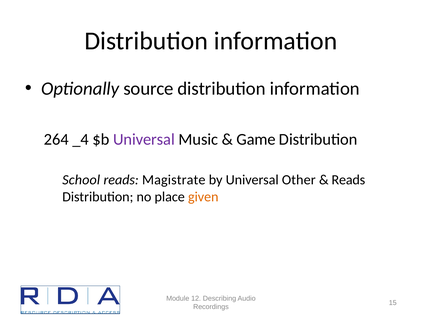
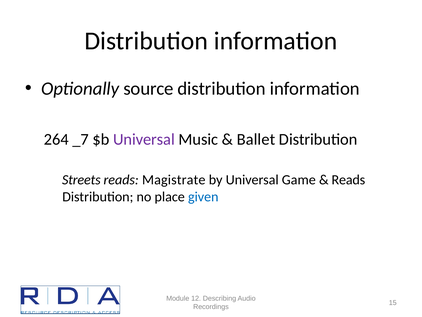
_4: _4 -> _7
Game: Game -> Ballet
School: School -> Streets
Other: Other -> Game
given colour: orange -> blue
